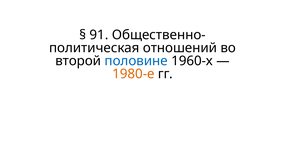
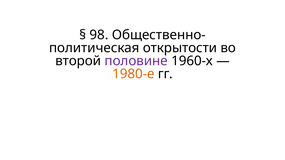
91: 91 -> 98
отношений: отношений -> открытости
половине colour: blue -> purple
